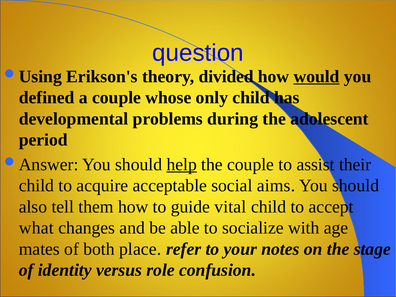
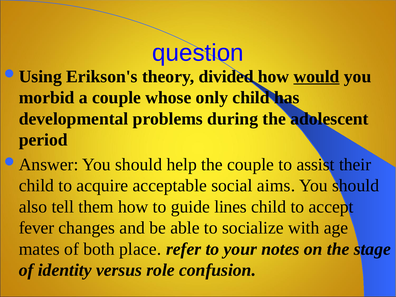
defined: defined -> morbid
help underline: present -> none
vital: vital -> lines
what: what -> fever
